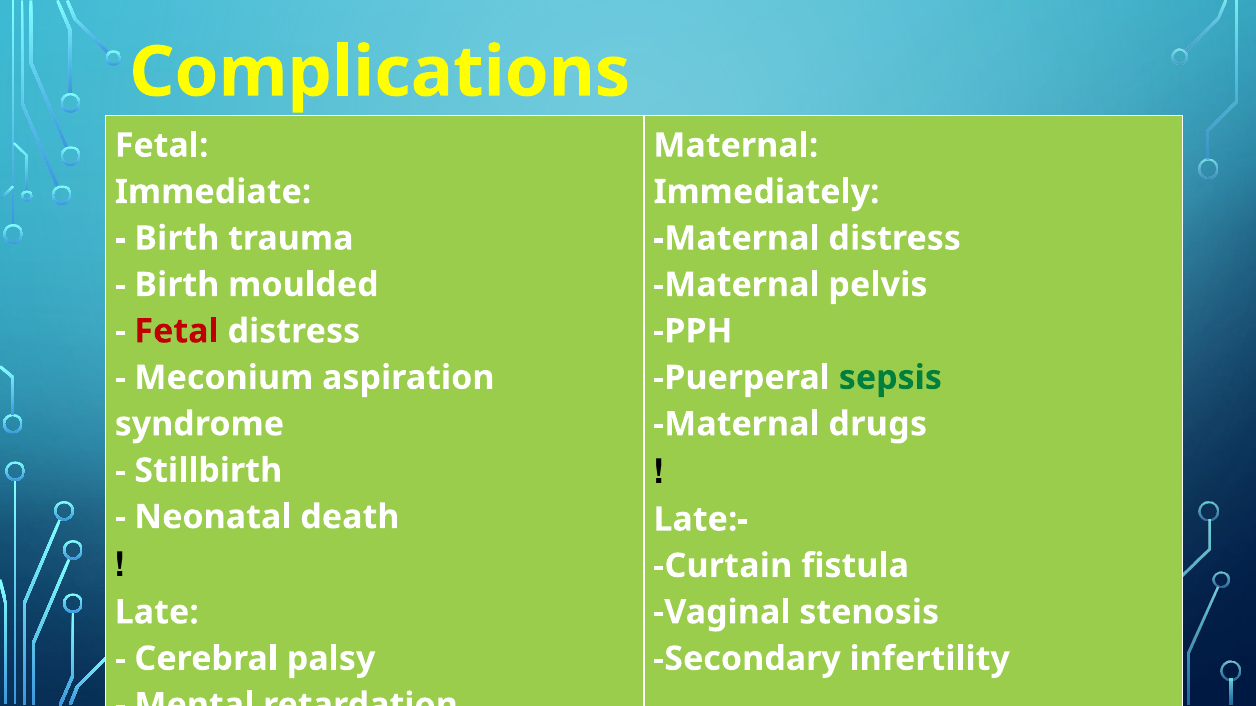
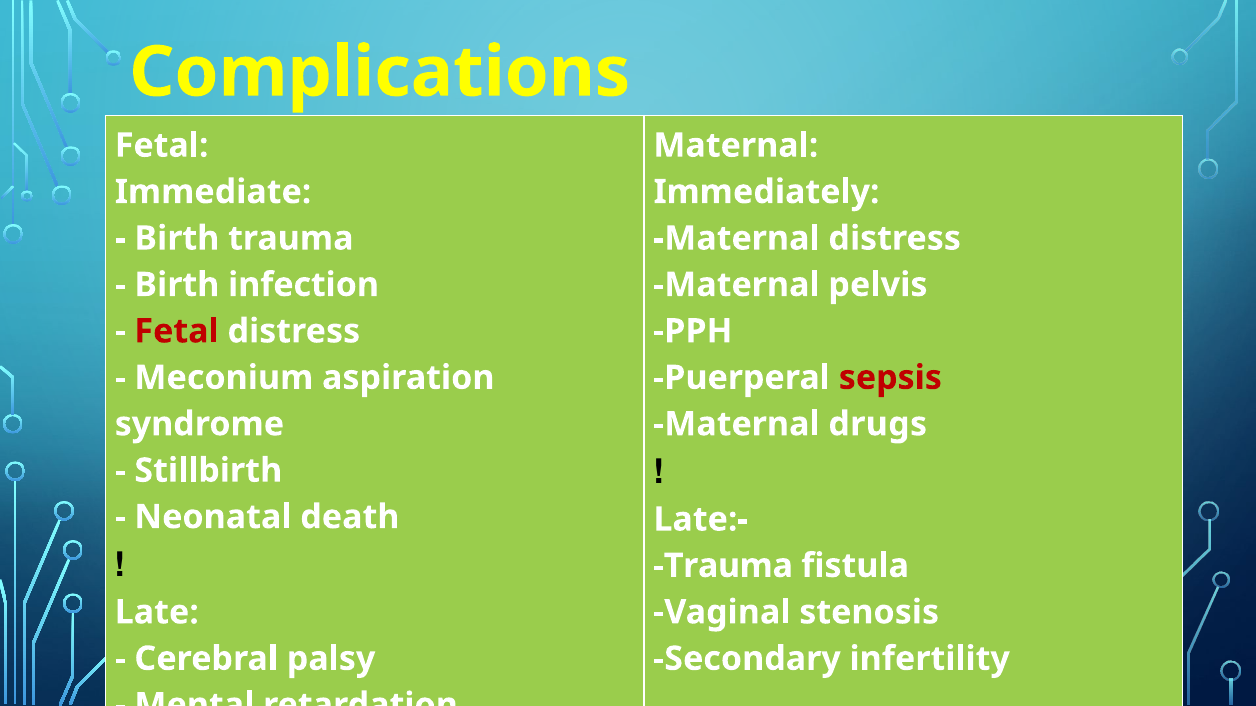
moulded: moulded -> infection
sepsis colour: green -> red
Curtain at (723, 566): Curtain -> Trauma
